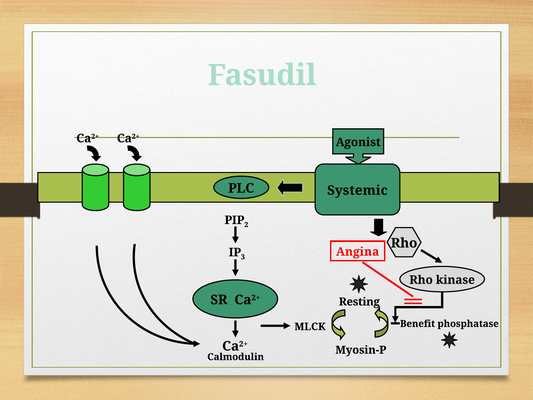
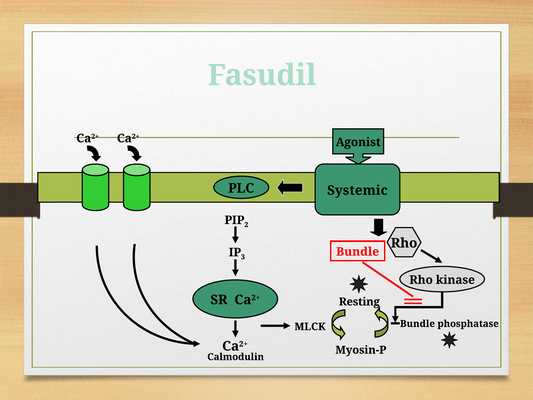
Angina at (358, 252): Angina -> Bundle
Benefit at (418, 324): Benefit -> Bundle
